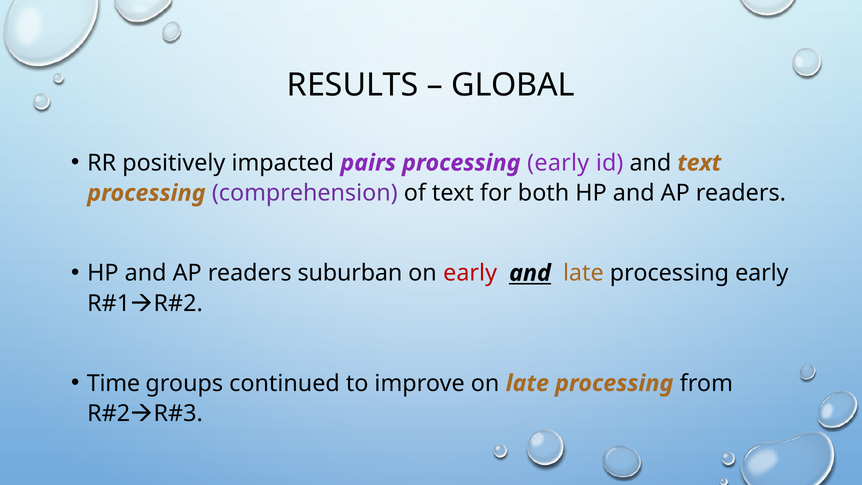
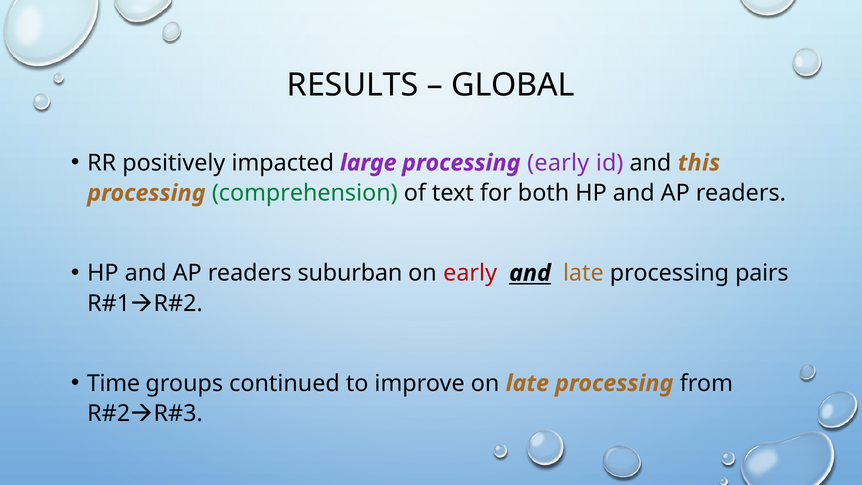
pairs: pairs -> large
and text: text -> this
comprehension colour: purple -> green
late processing early: early -> pairs
